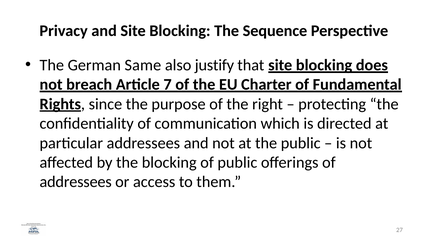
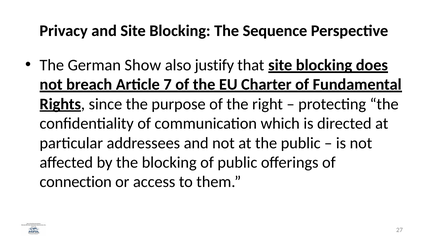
Same: Same -> Show
addressees at (76, 182): addressees -> connection
